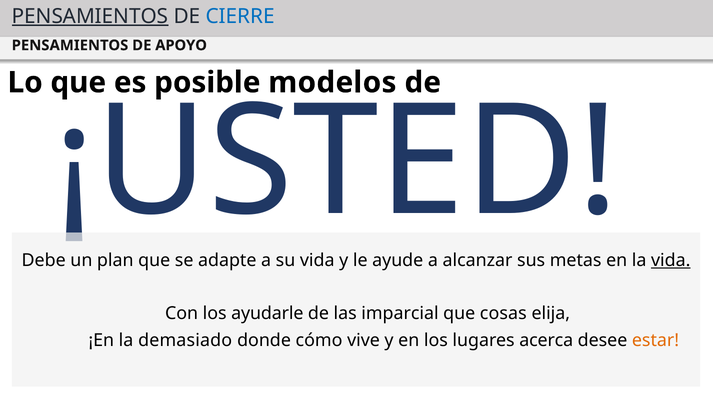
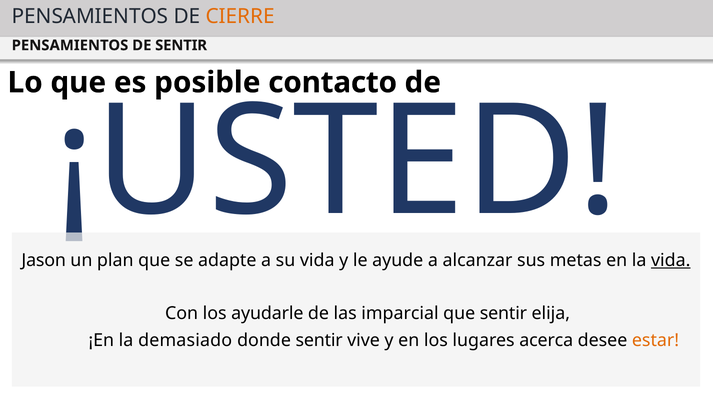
PENSAMIENTOS at (90, 16) underline: present -> none
CIERRE colour: blue -> orange
DE APOYO: APOYO -> SENTIR
modelos: modelos -> contacto
Debe: Debe -> Jason
que cosas: cosas -> sentir
donde cómo: cómo -> sentir
